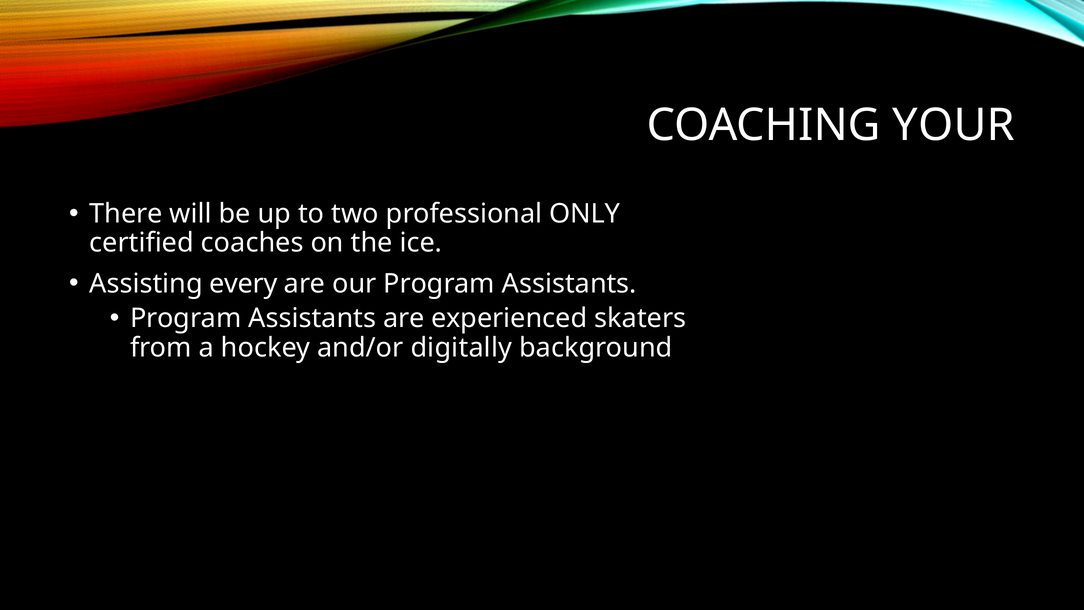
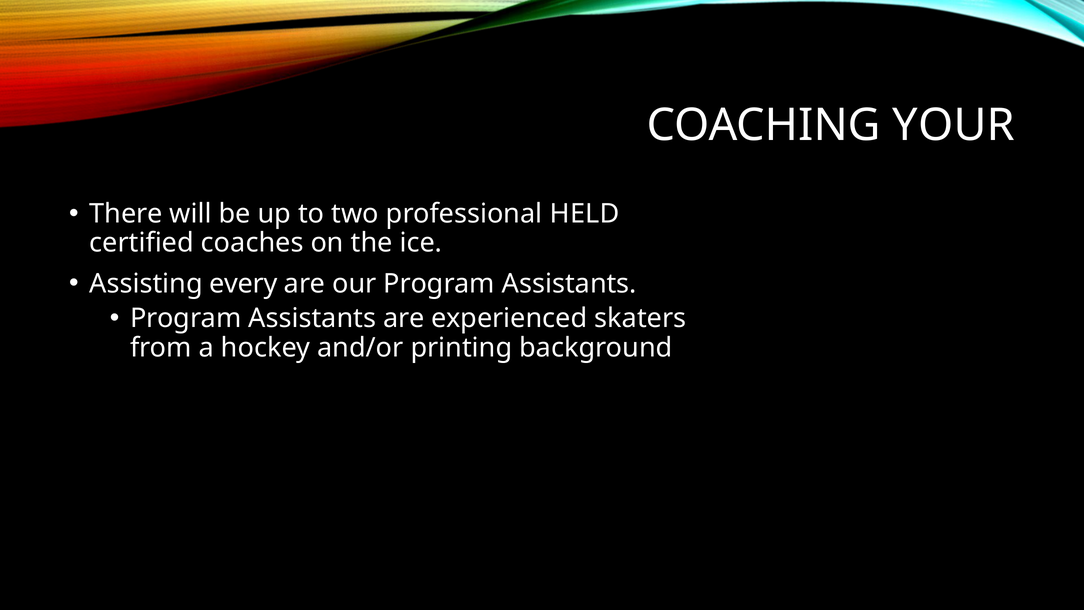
ONLY: ONLY -> HELD
digitally: digitally -> printing
